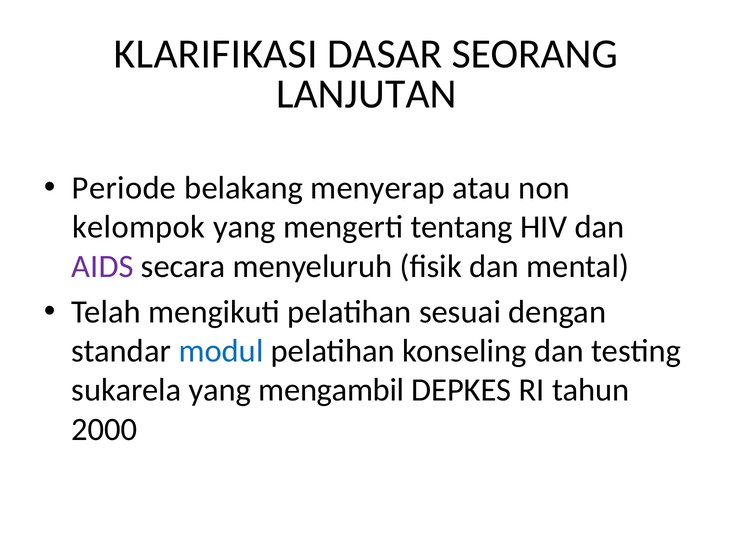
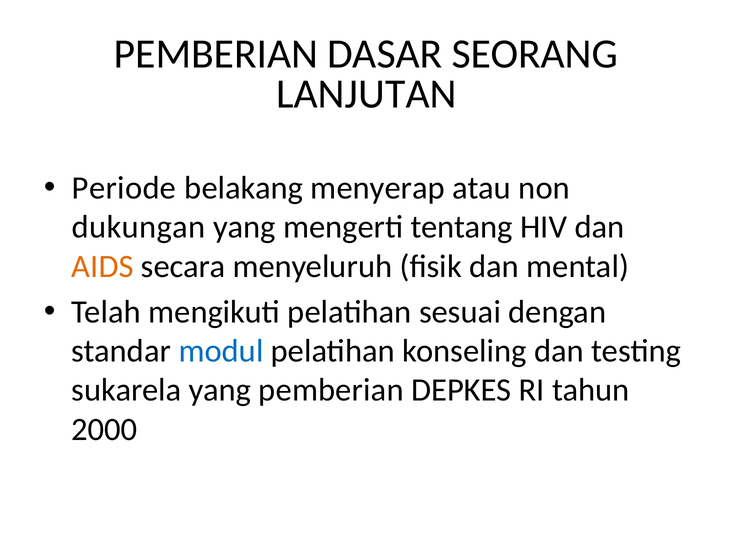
KLARIFIKASI at (216, 54): KLARIFIKASI -> PEMBERIAN
kelompok: kelompok -> dukungan
AIDS colour: purple -> orange
yang mengambil: mengambil -> pemberian
